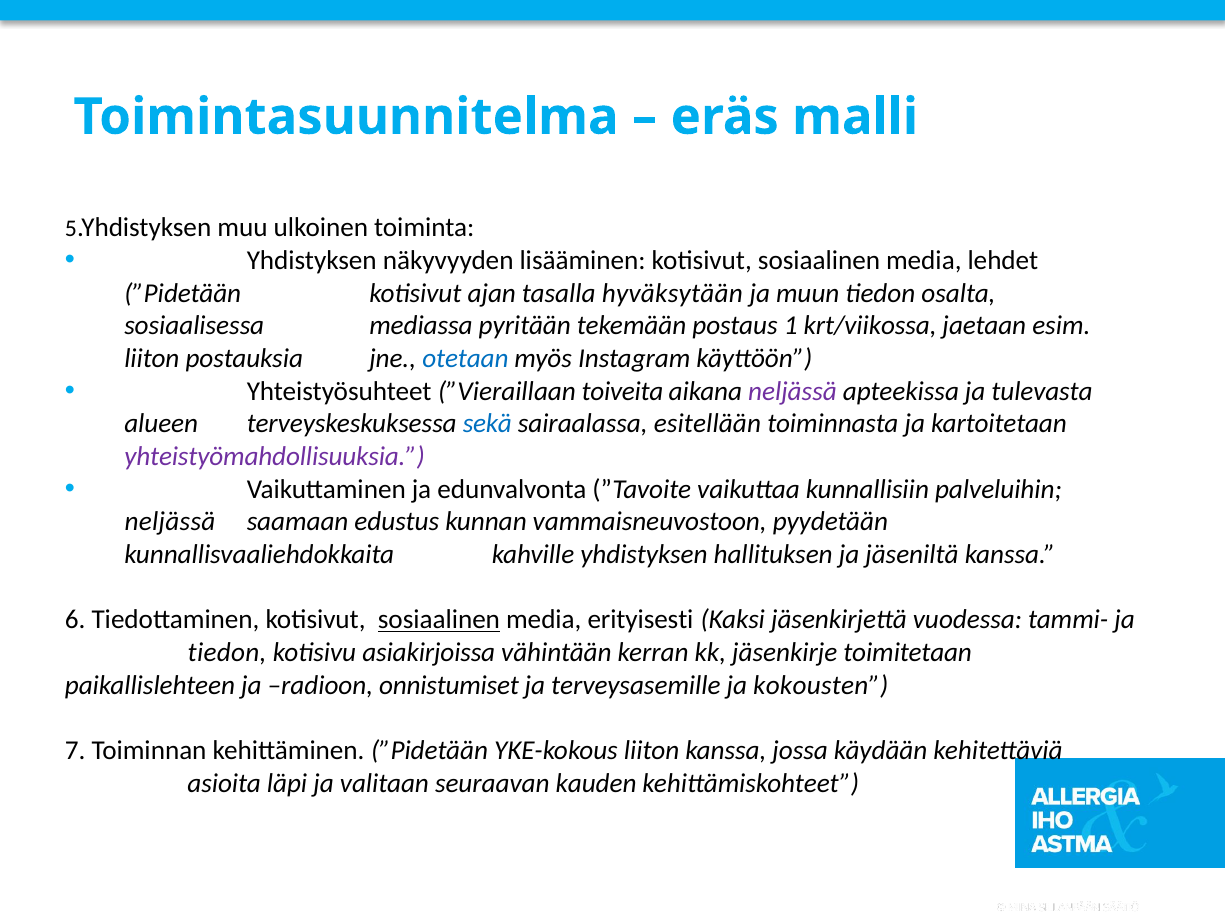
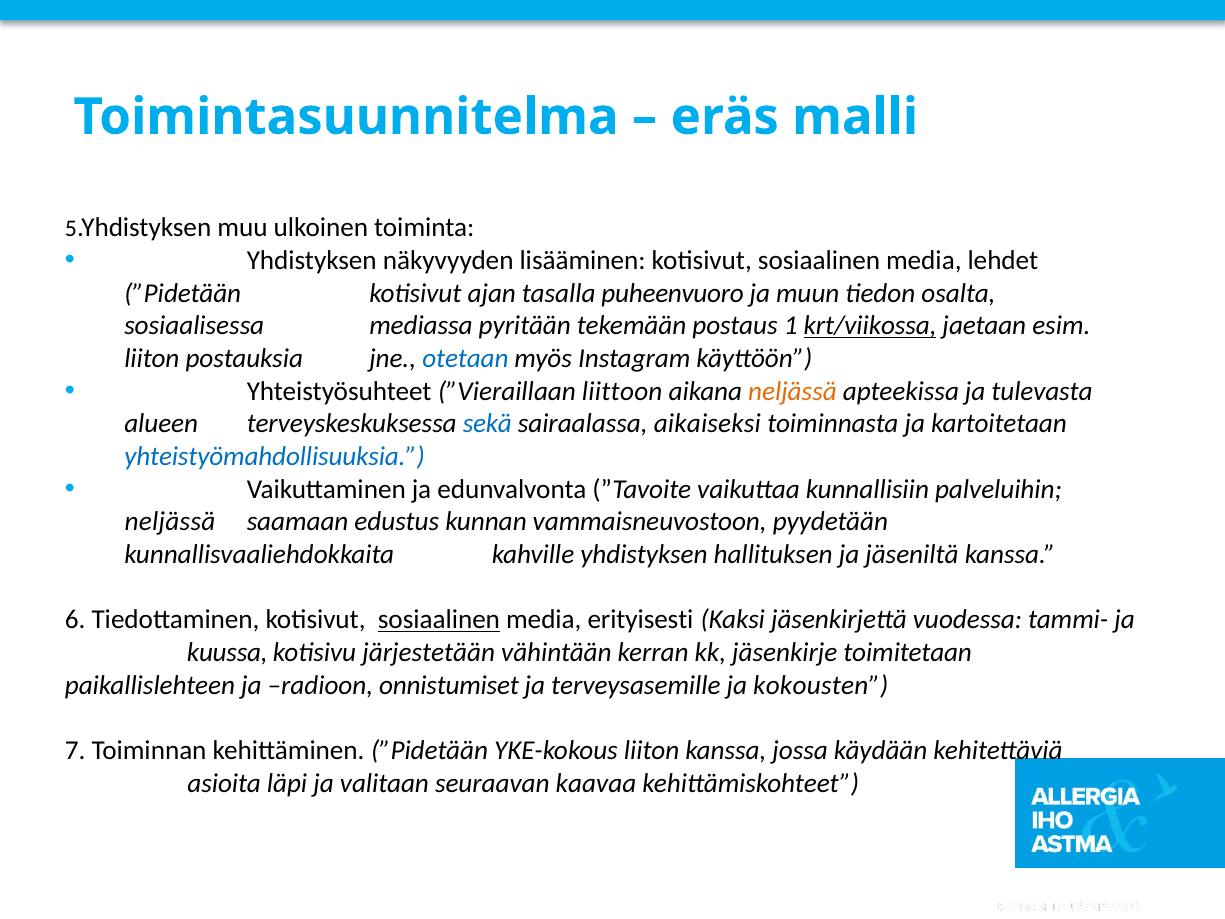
hyväksytään: hyväksytään -> puheenvuoro
krt/viikossa underline: none -> present
toiveita: toiveita -> liittoon
neljässä at (792, 391) colour: purple -> orange
esitellään: esitellään -> aikaiseksi
yhteistyömahdollisuuksia colour: purple -> blue
tiedon at (227, 652): tiedon -> kuussa
asiakirjoissa: asiakirjoissa -> järjestetään
kauden: kauden -> kaavaa
